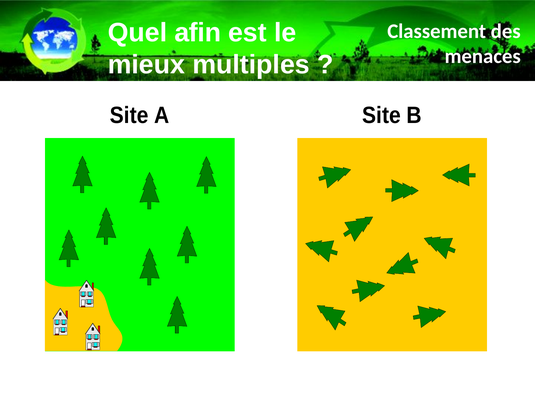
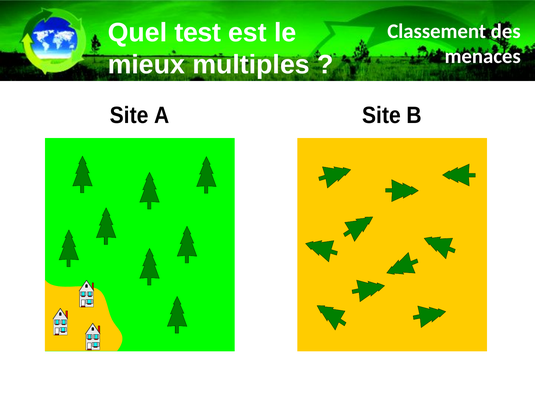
afin: afin -> test
